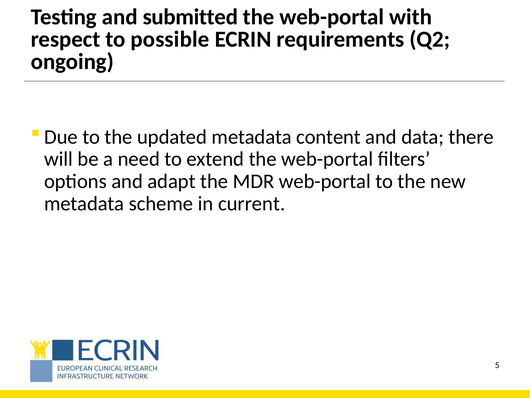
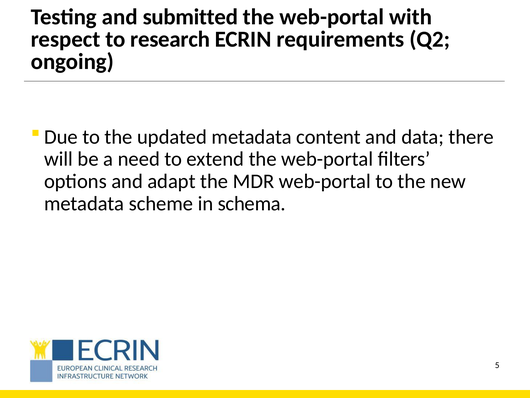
possible: possible -> research
current: current -> schema
